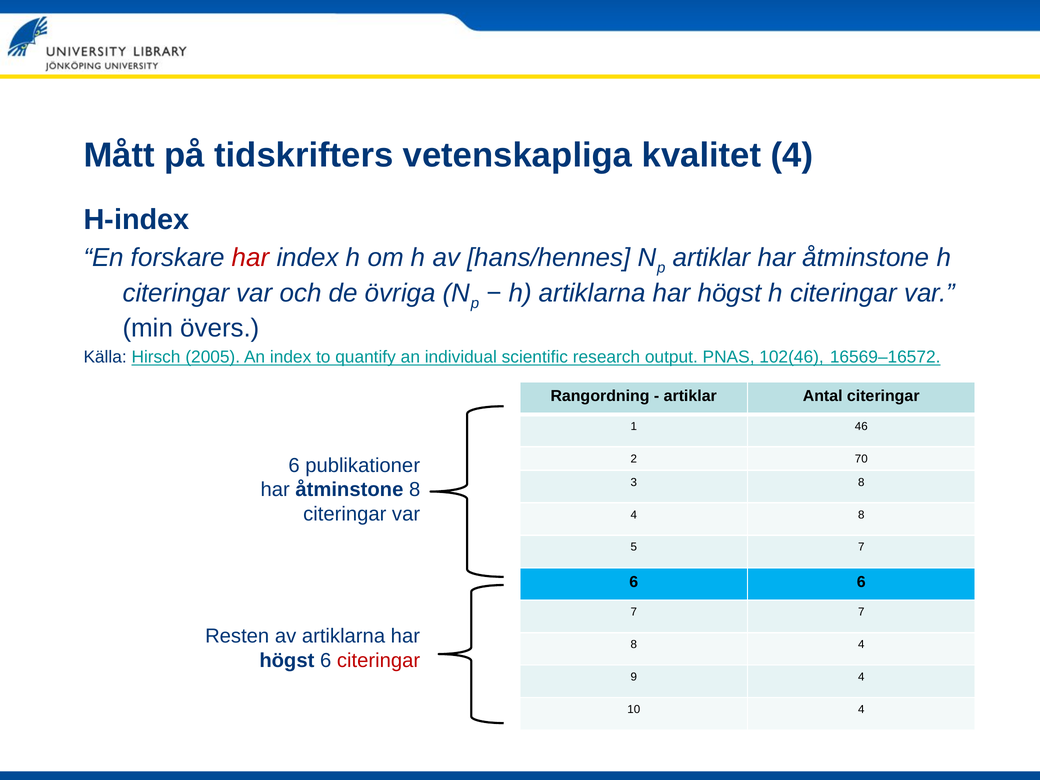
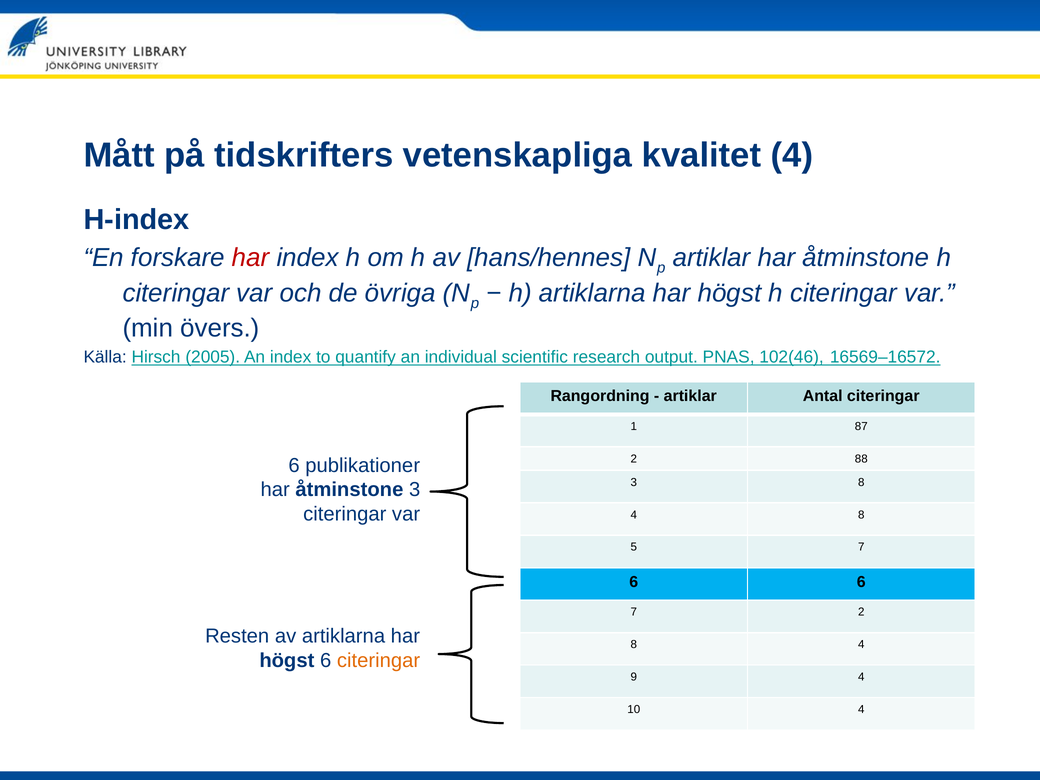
46: 46 -> 87
70: 70 -> 88
åtminstone 8: 8 -> 3
7 7: 7 -> 2
citeringar at (379, 660) colour: red -> orange
